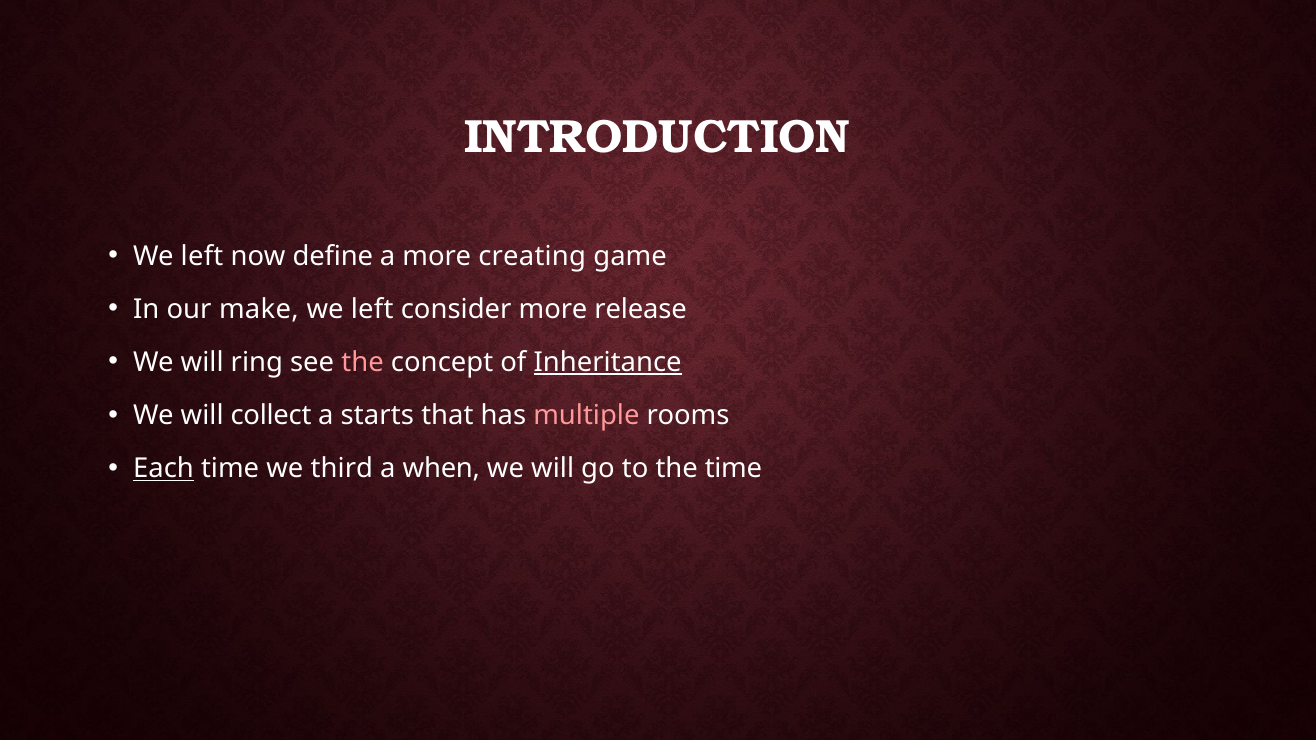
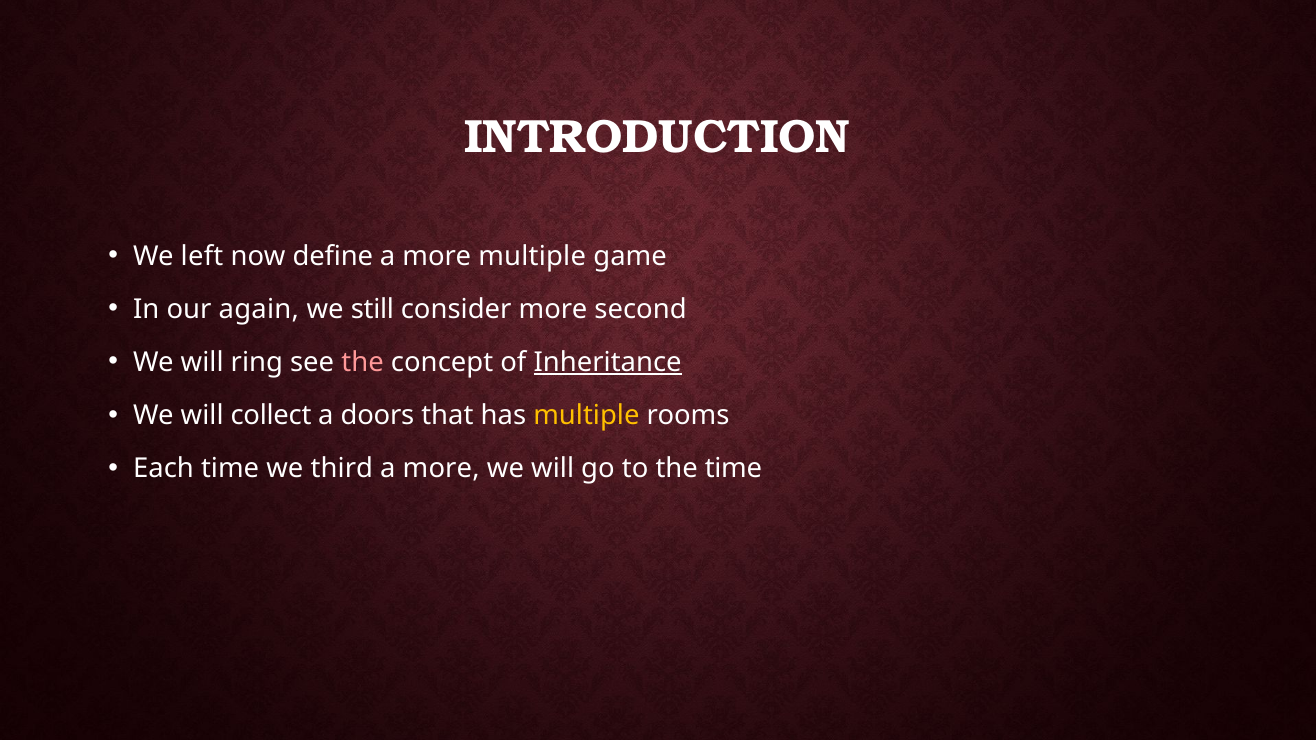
more creating: creating -> multiple
make: make -> again
left at (372, 309): left -> still
release: release -> second
starts: starts -> doors
multiple at (586, 416) colour: pink -> yellow
Each underline: present -> none
when at (441, 469): when -> more
